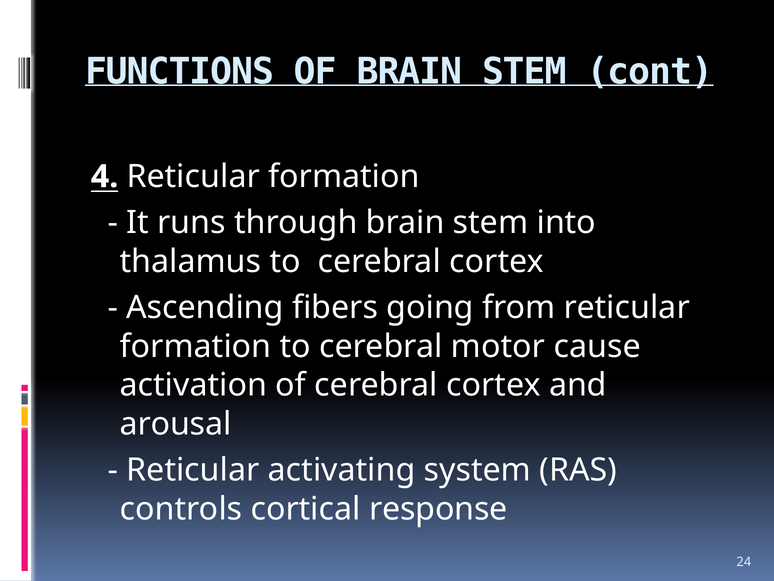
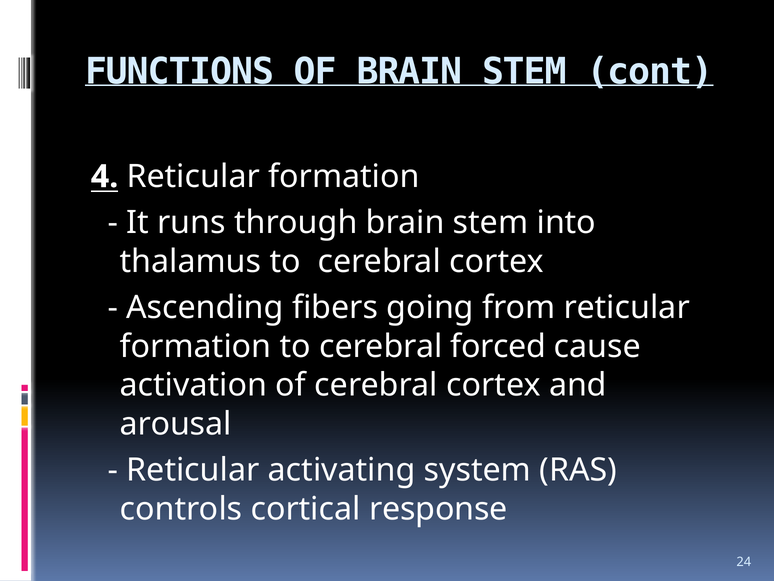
motor: motor -> forced
